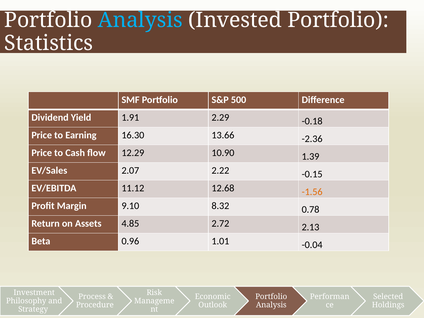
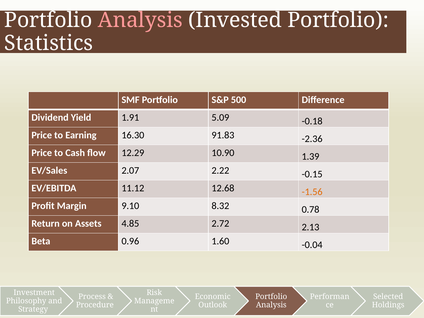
Analysis at (140, 20) colour: light blue -> pink
2.29: 2.29 -> 5.09
13.66: 13.66 -> 91.83
1.01: 1.01 -> 1.60
